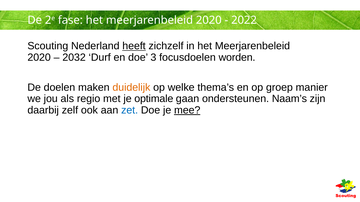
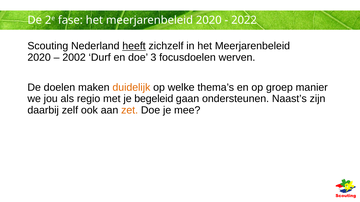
2032: 2032 -> 2002
worden: worden -> werven
optimale: optimale -> begeleid
Naam’s: Naam’s -> Naast’s
zet colour: blue -> orange
mee underline: present -> none
